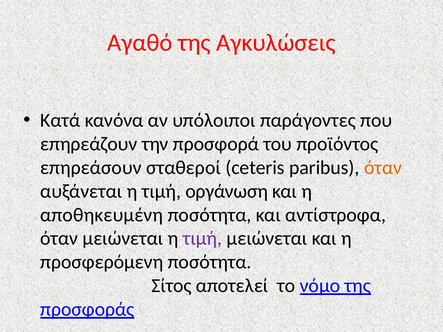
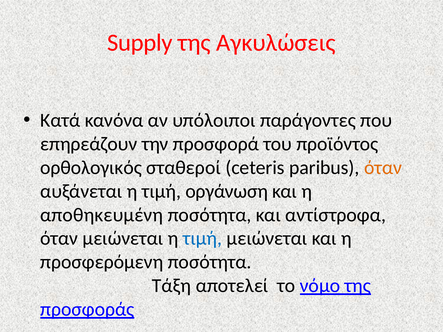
Αγαθό: Αγαθό -> Supply
επηρεάσουν: επηρεάσουν -> ορθολογικός
τιμή at (202, 239) colour: purple -> blue
Σίτος: Σίτος -> Τάξη
